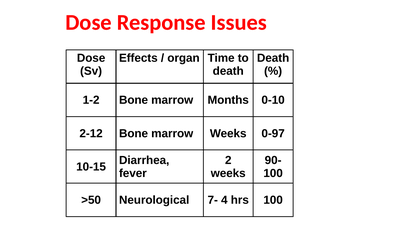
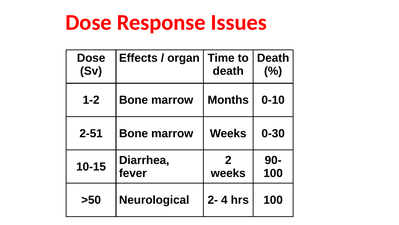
2-12: 2-12 -> 2-51
0-97: 0-97 -> 0-30
7-: 7- -> 2-
